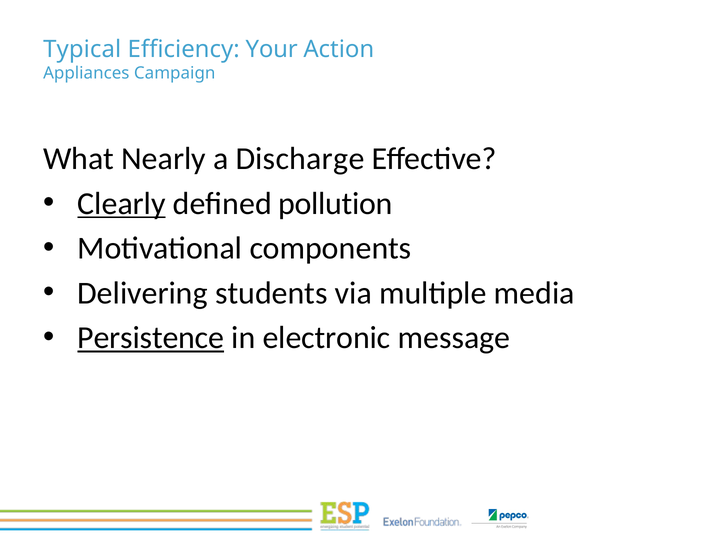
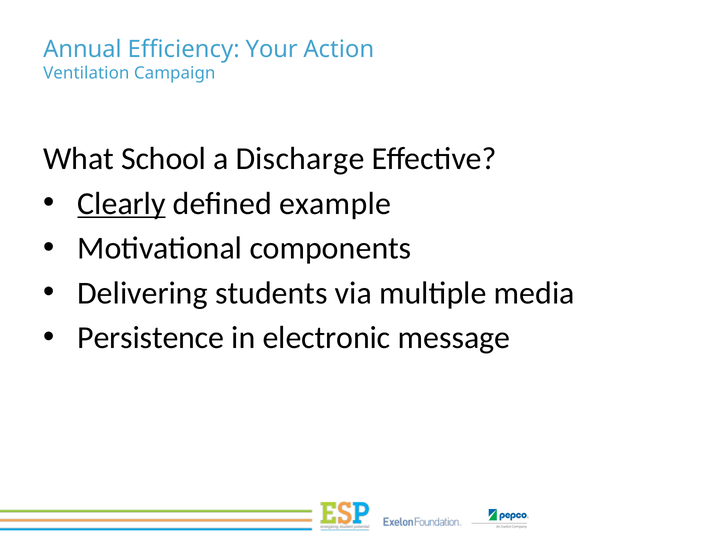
Typical: Typical -> Annual
Appliances: Appliances -> Ventilation
Nearly: Nearly -> School
pollution: pollution -> example
Persistence underline: present -> none
